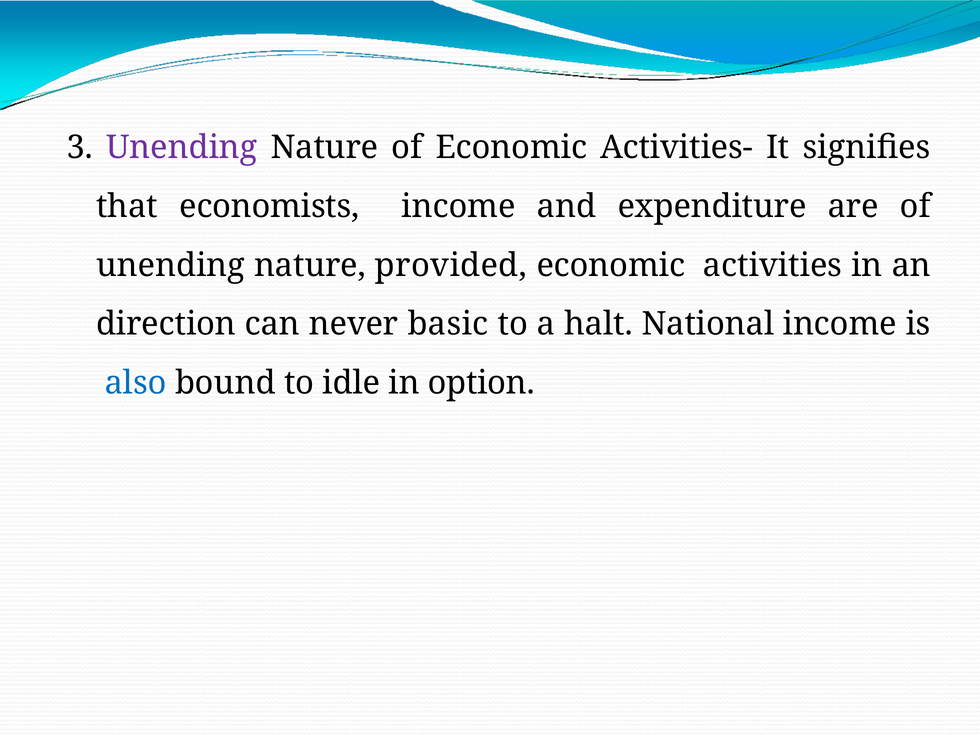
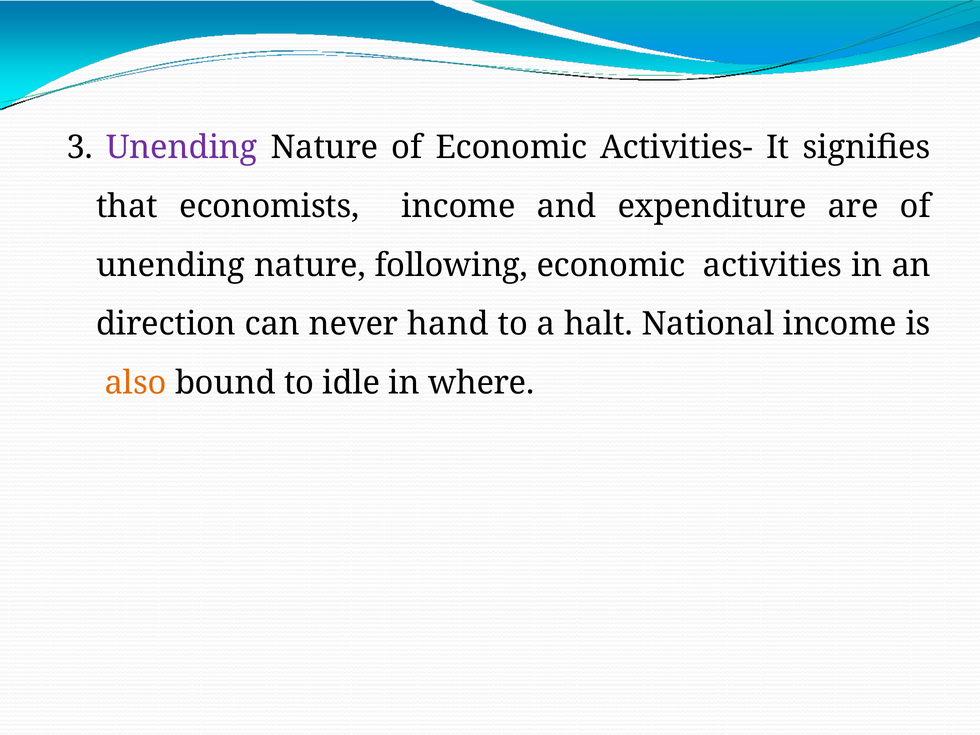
provided: provided -> following
basic: basic -> hand
also colour: blue -> orange
option: option -> where
